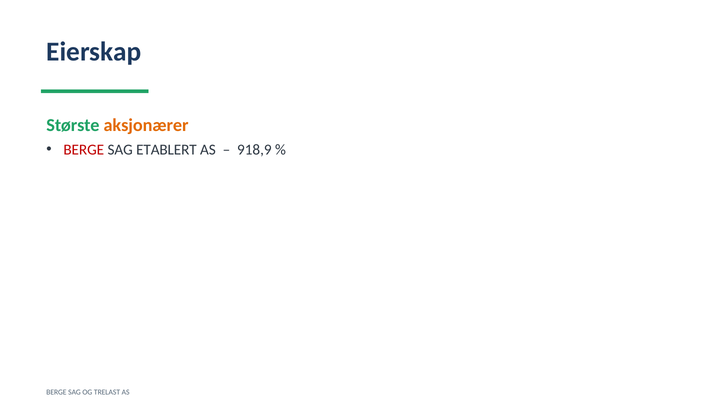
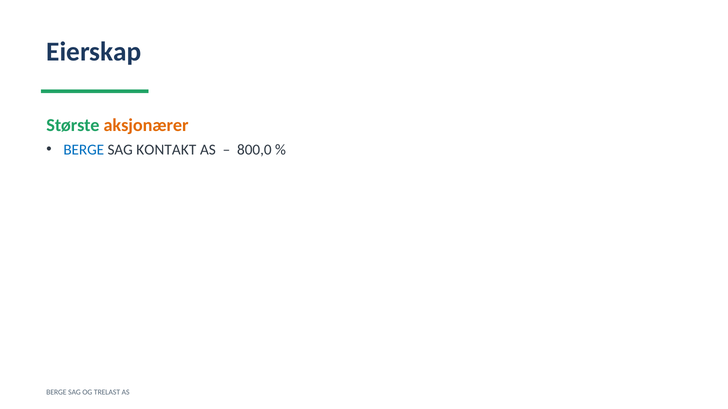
BERGE at (84, 150) colour: red -> blue
ETABLERT: ETABLERT -> KONTAKT
918,9: 918,9 -> 800,0
